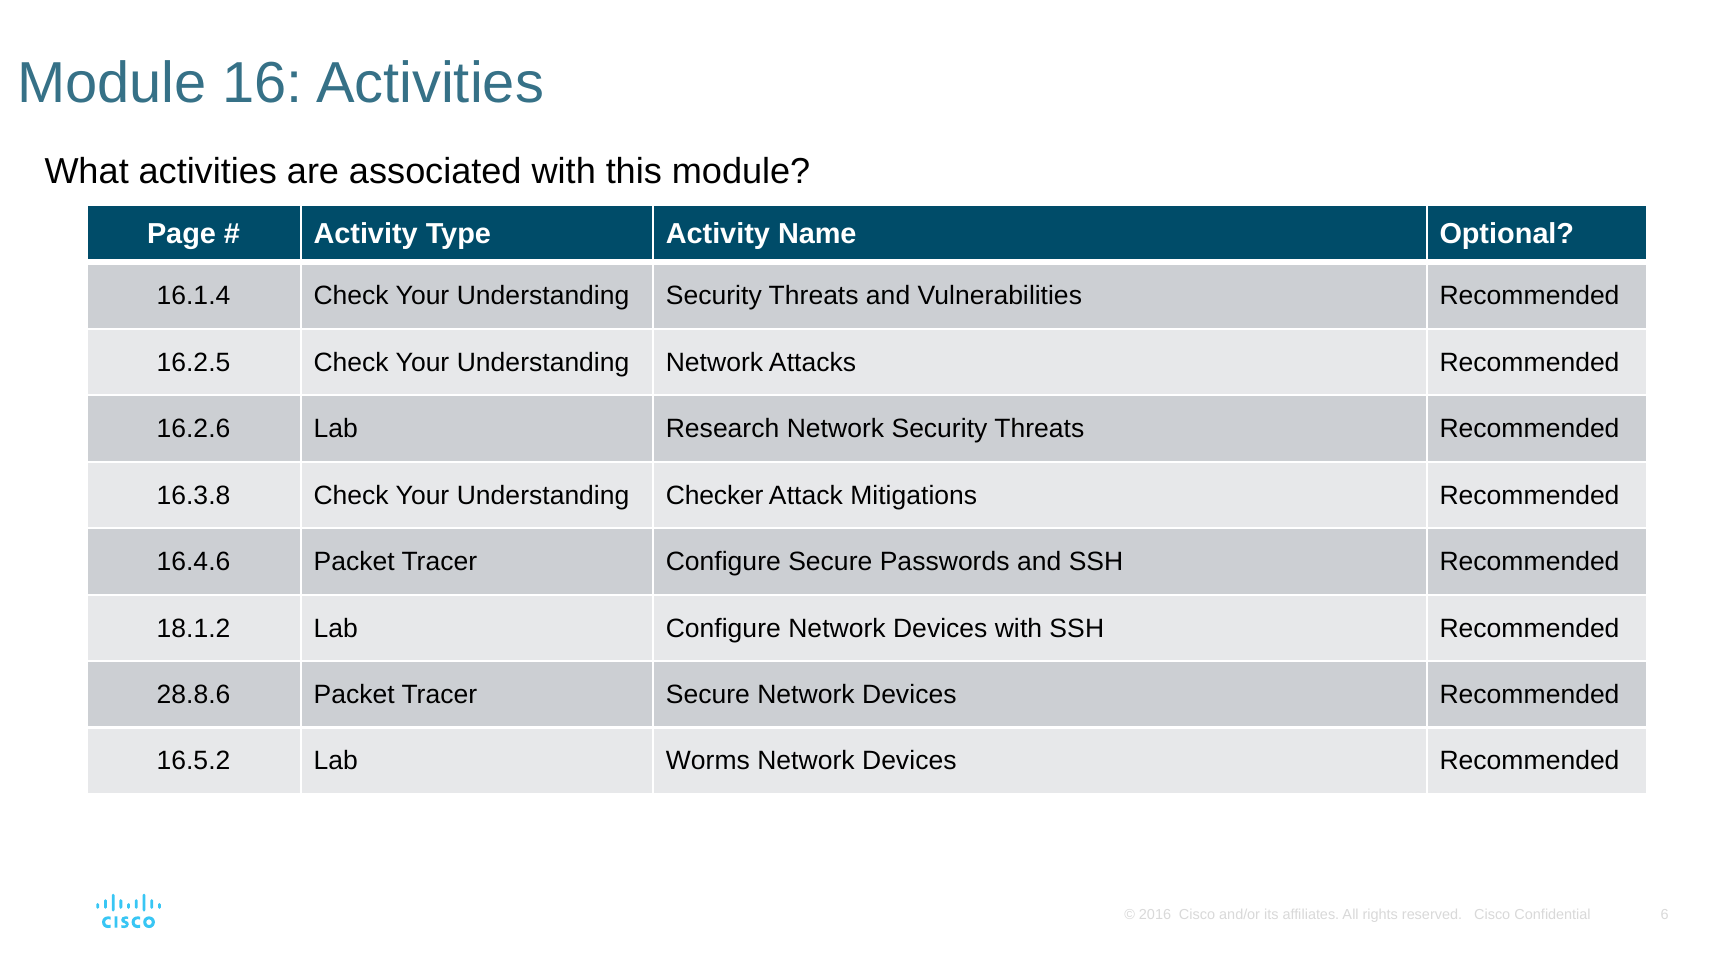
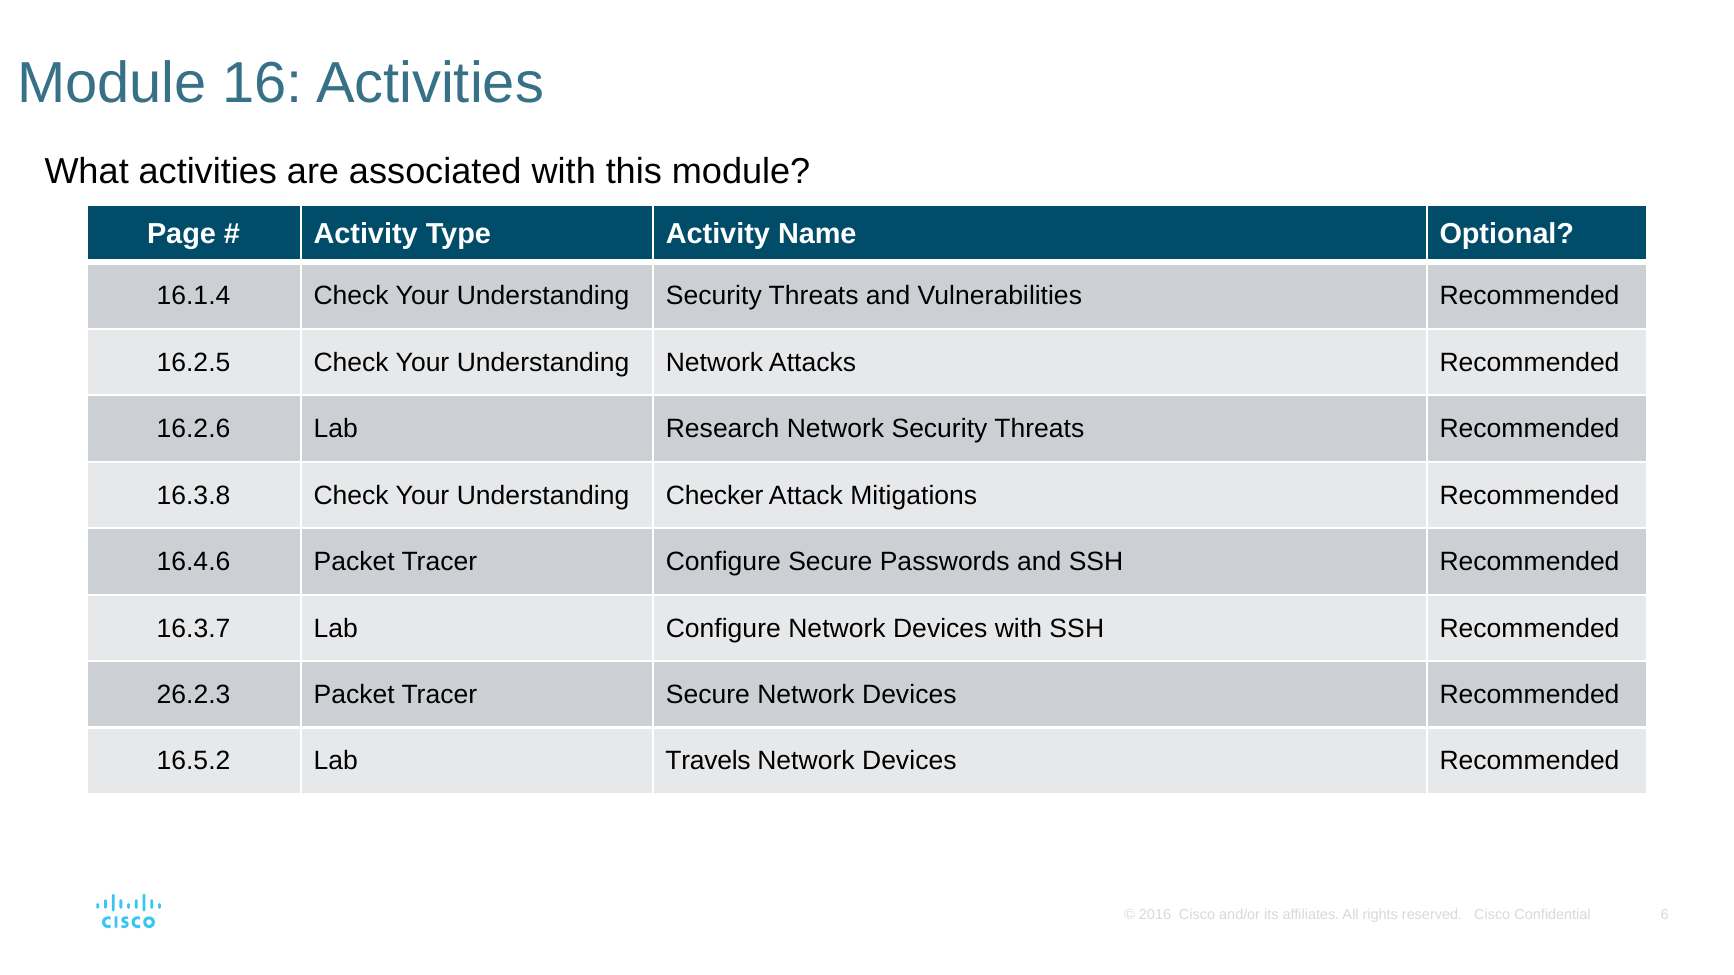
18.1.2: 18.1.2 -> 16.3.7
28.8.6: 28.8.6 -> 26.2.3
Worms: Worms -> Travels
